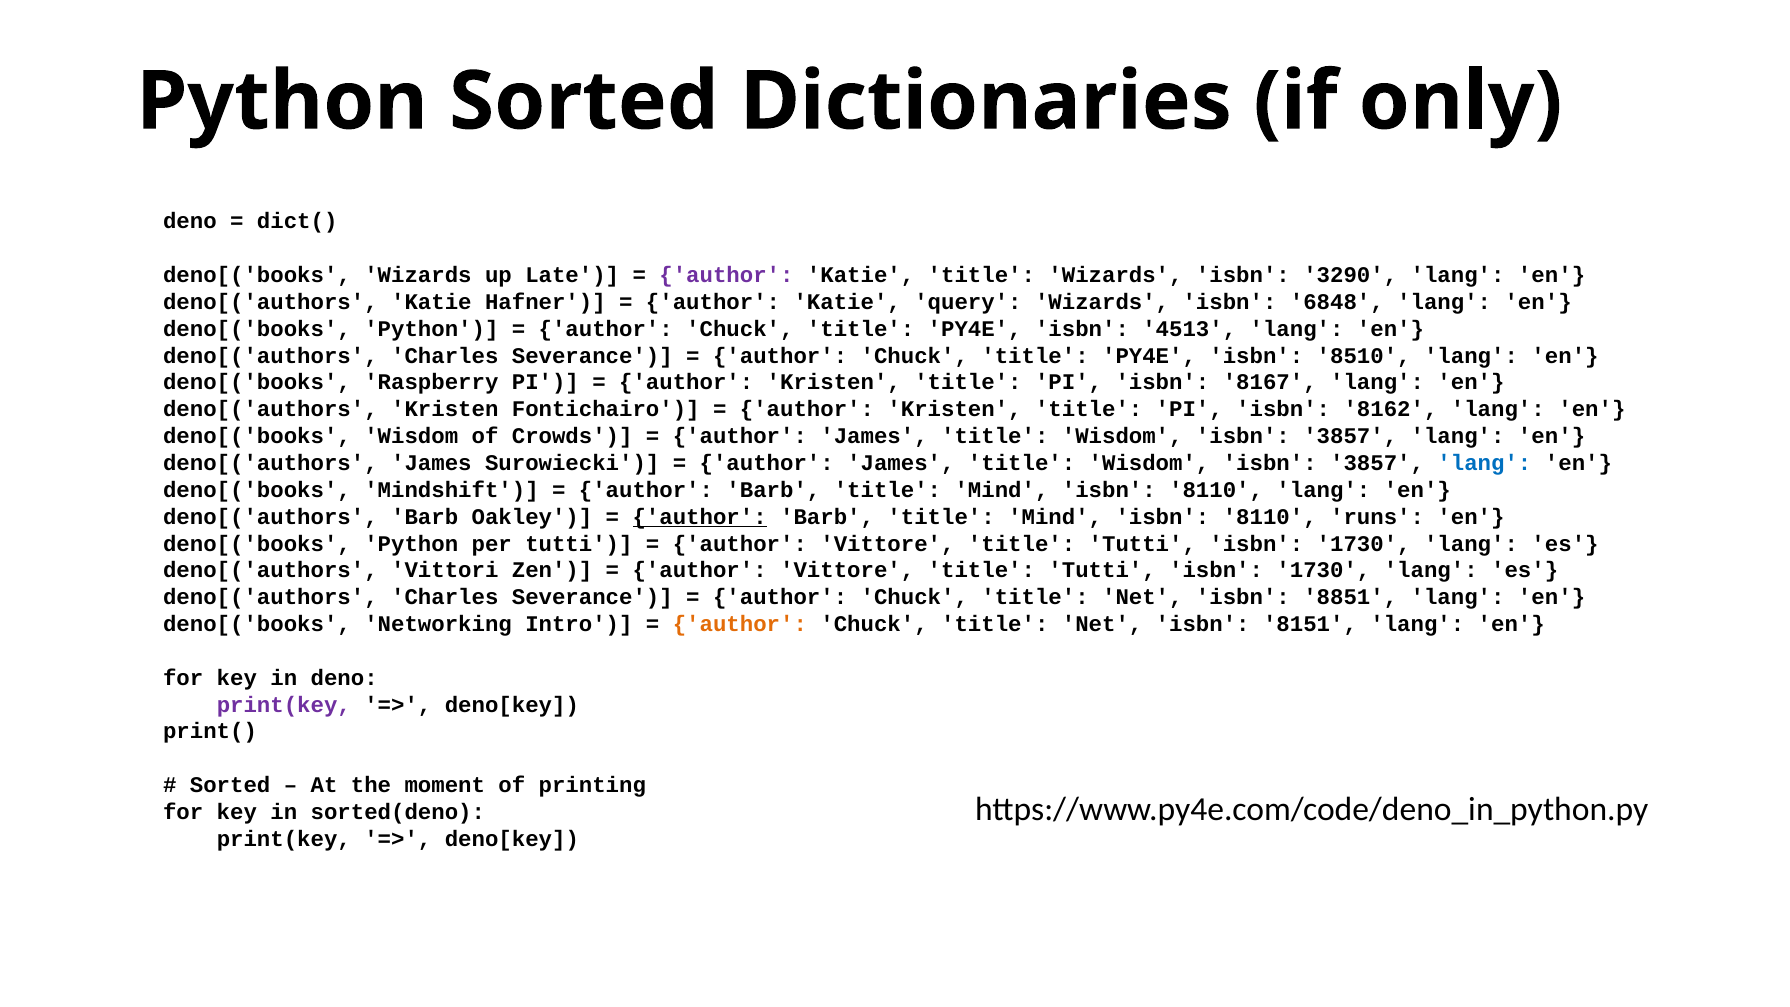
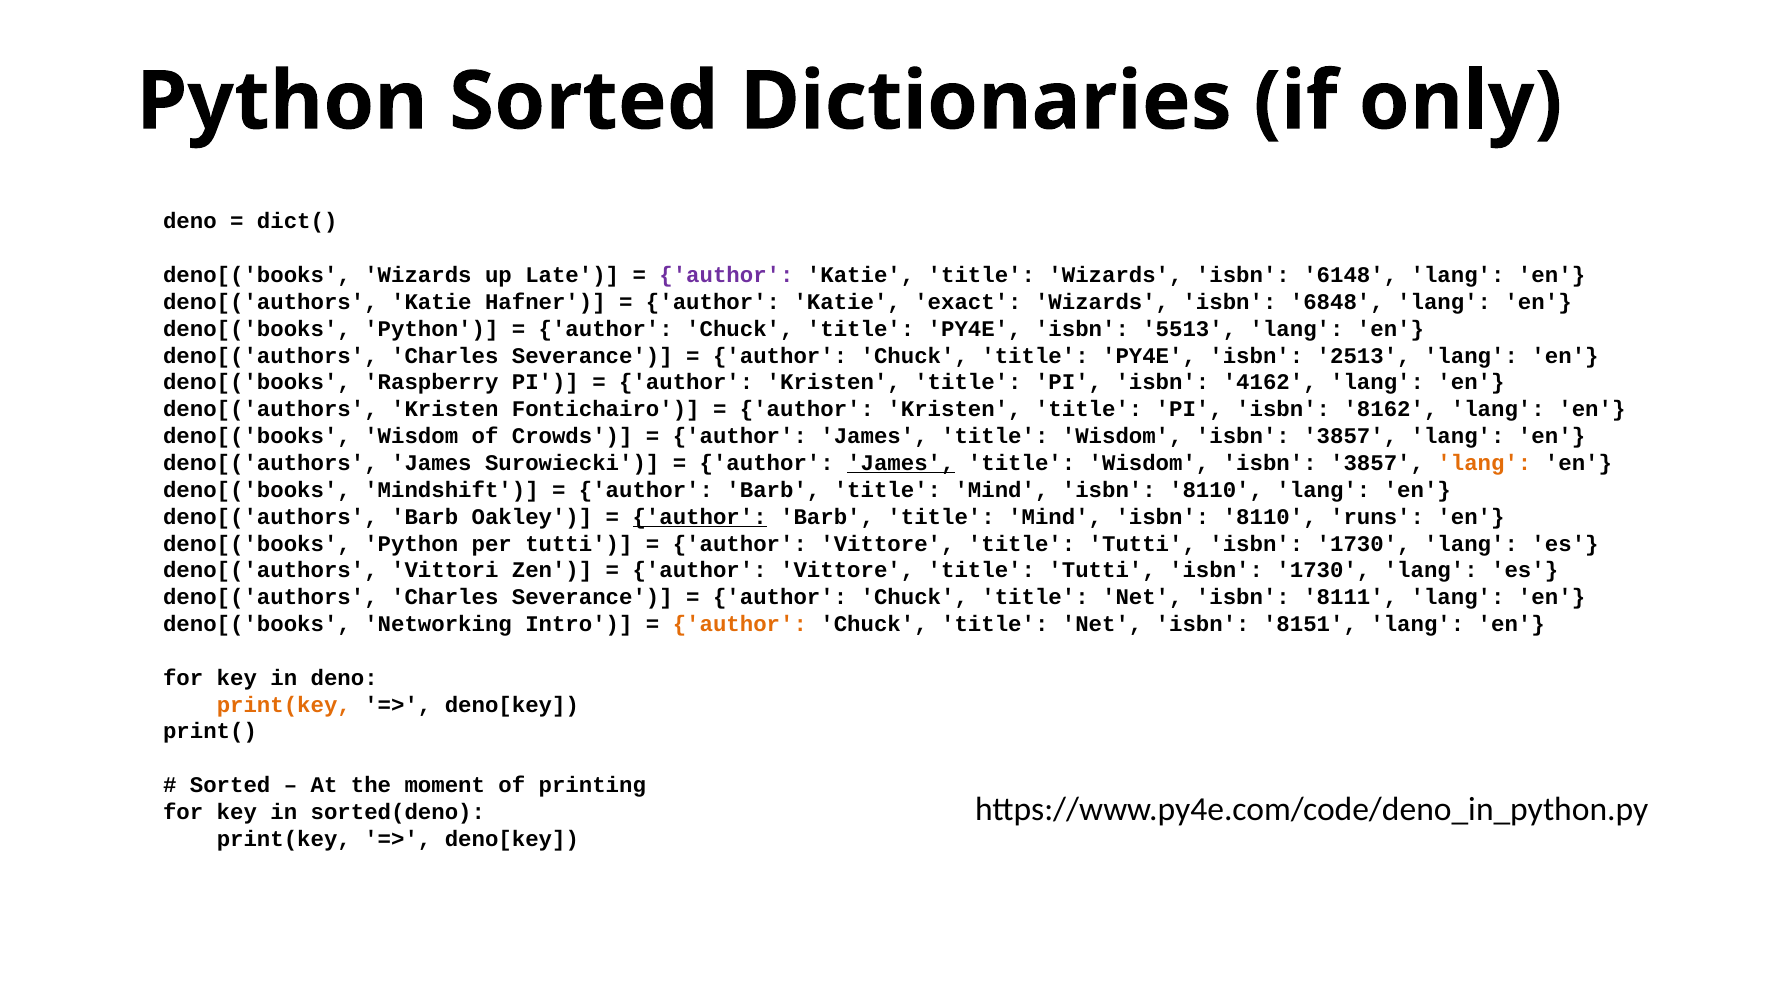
3290: 3290 -> 6148
query: query -> exact
4513: 4513 -> 5513
8510: 8510 -> 2513
8167: 8167 -> 4162
James at (901, 463) underline: none -> present
lang at (1484, 463) colour: blue -> orange
8851: 8851 -> 8111
print(key at (284, 705) colour: purple -> orange
